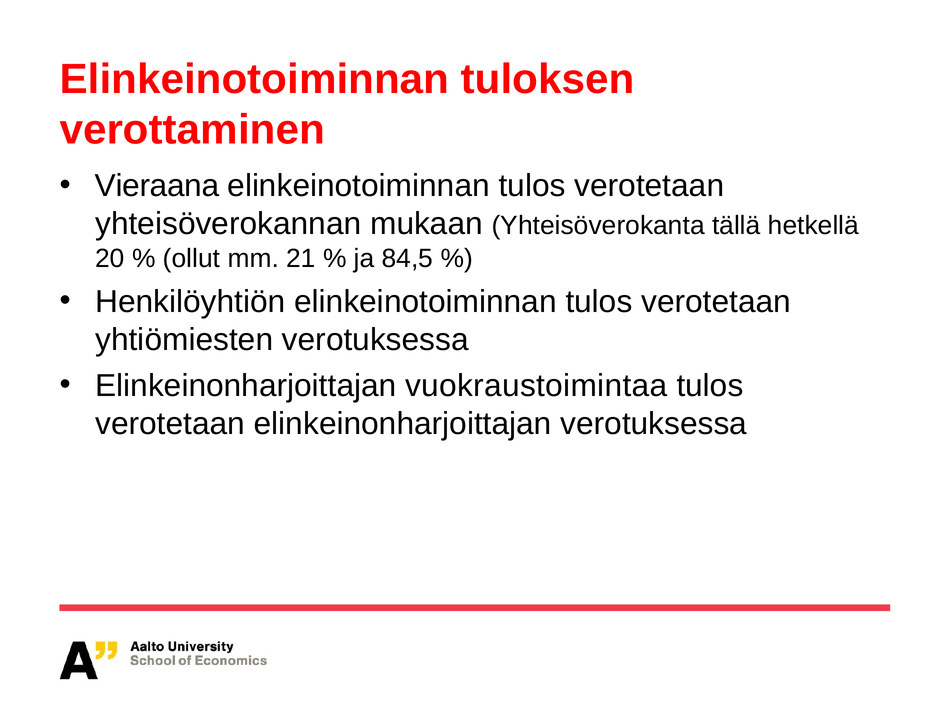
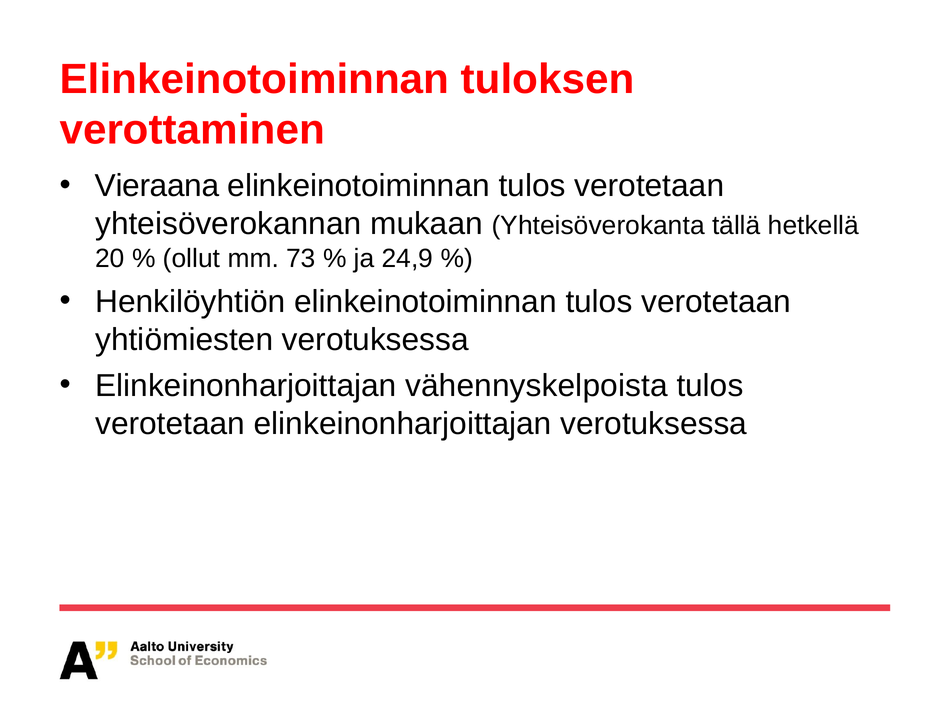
21: 21 -> 73
84,5: 84,5 -> 24,9
vuokraustoimintaa: vuokraustoimintaa -> vähennyskelpoista
